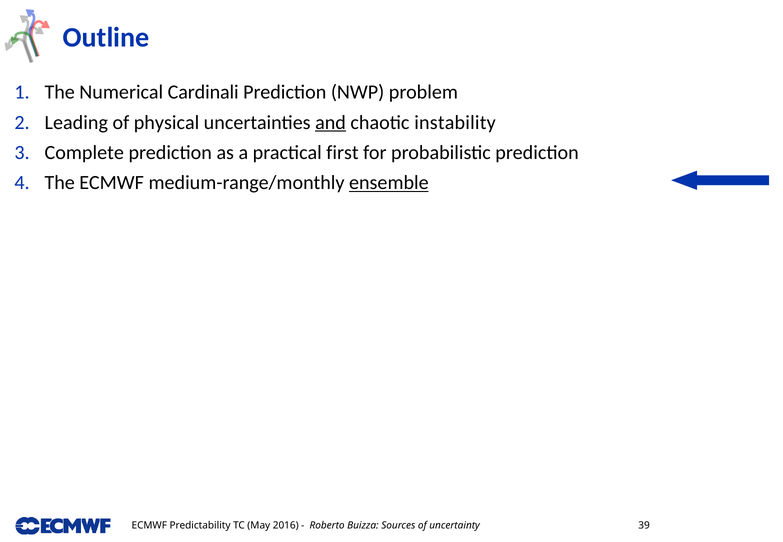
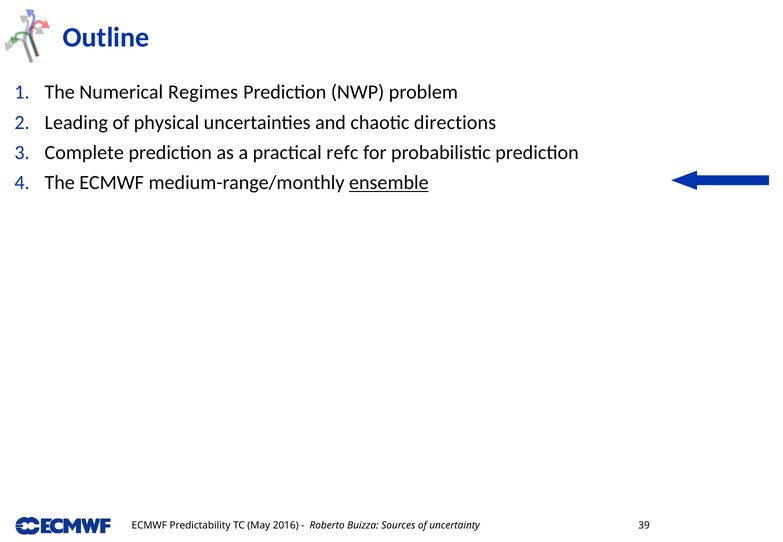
Cardinali: Cardinali -> Regimes
and underline: present -> none
instability: instability -> directions
first: first -> refc
